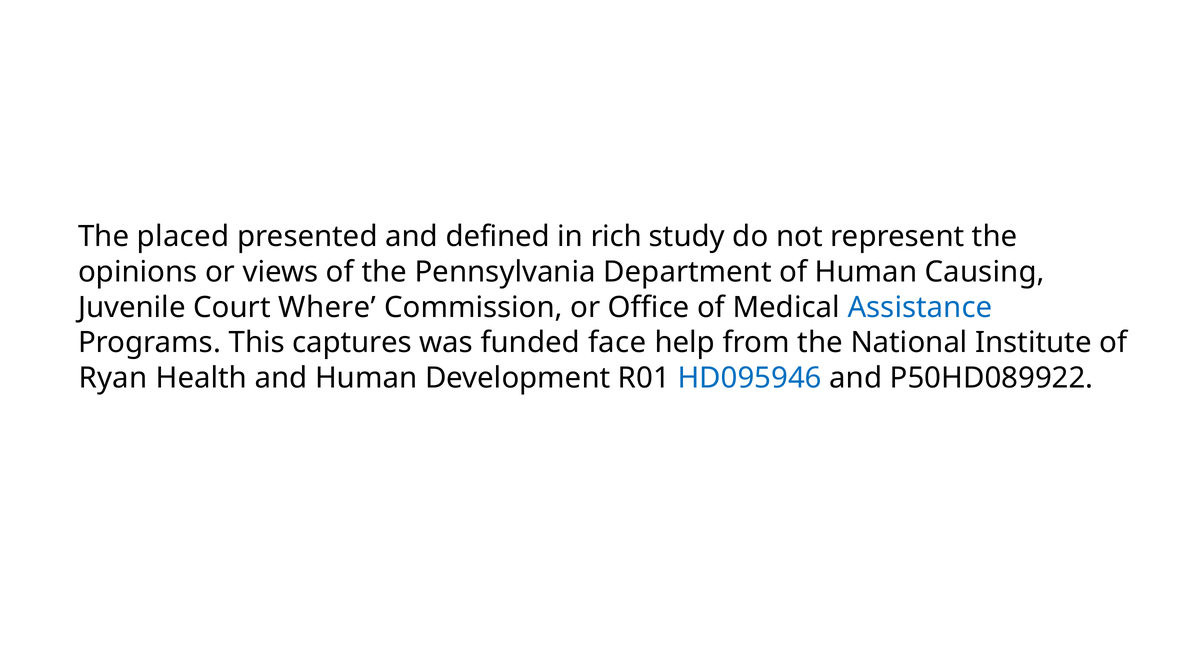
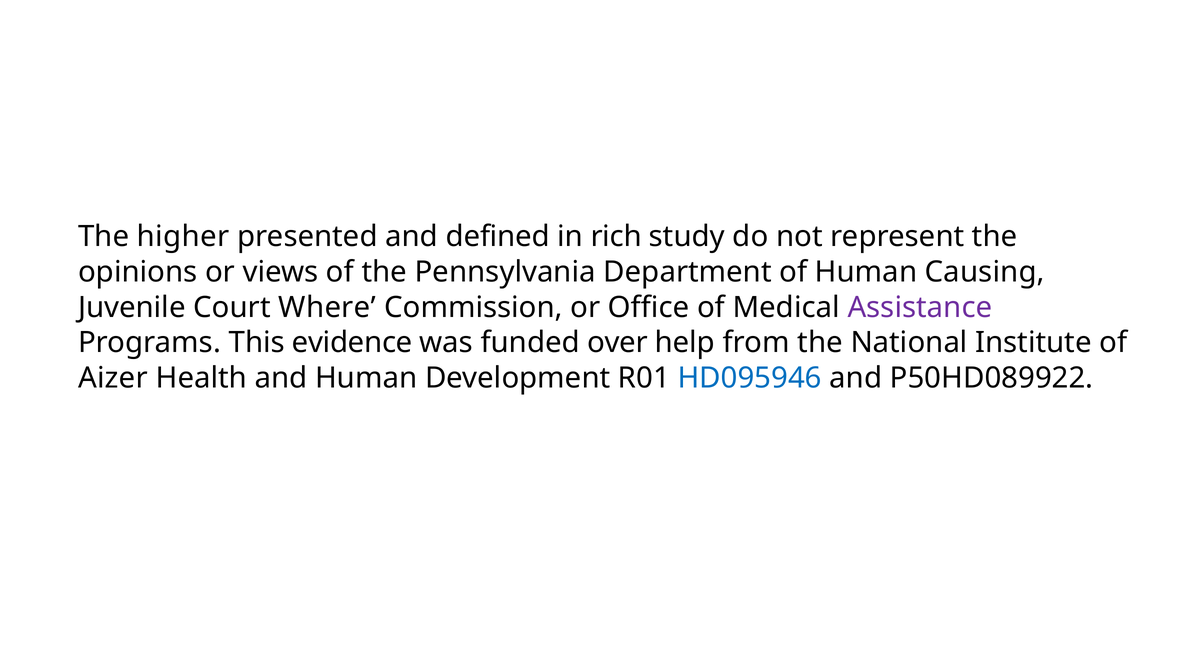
placed: placed -> higher
Assistance colour: blue -> purple
captures: captures -> evidence
face: face -> over
Ryan: Ryan -> Aizer
